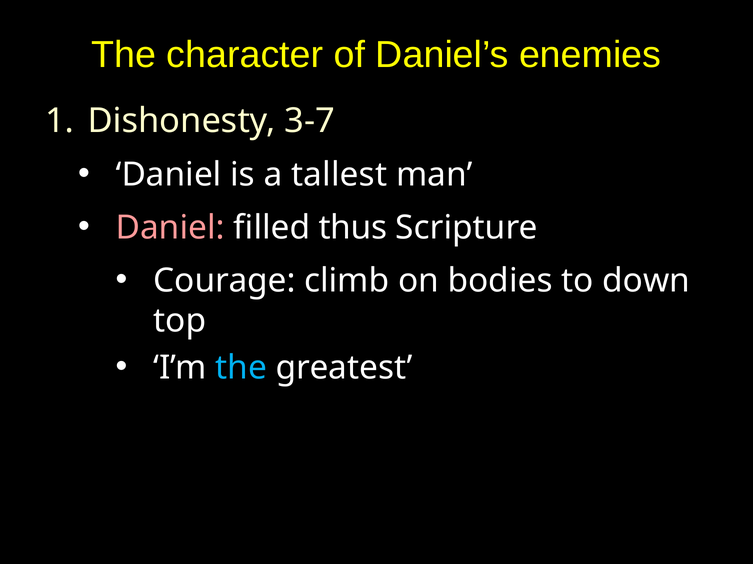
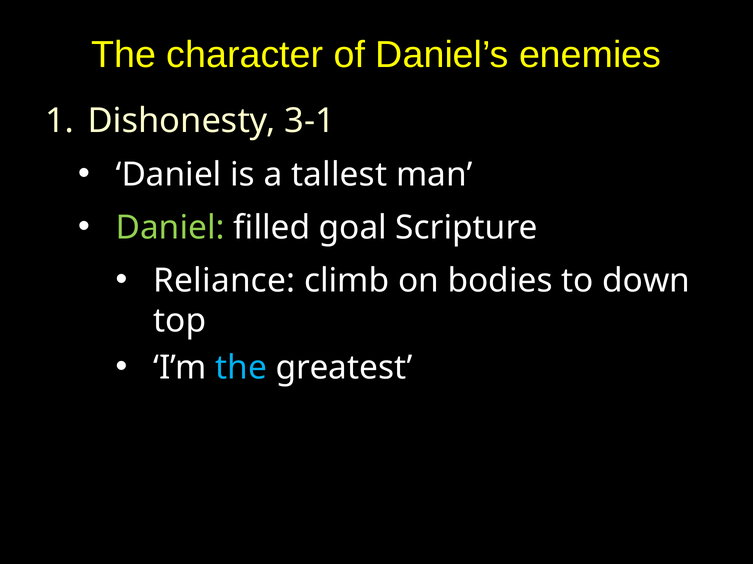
3-7: 3-7 -> 3-1
Daniel at (170, 228) colour: pink -> light green
thus: thus -> goal
Courage: Courage -> Reliance
